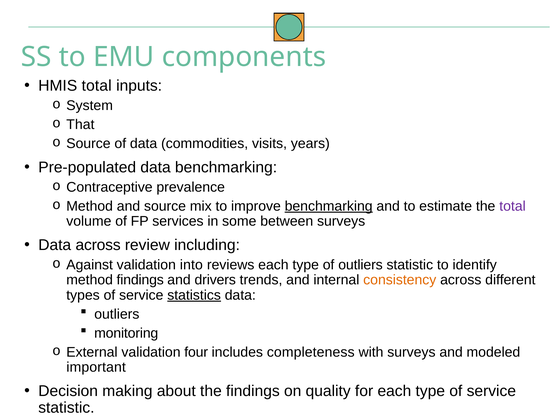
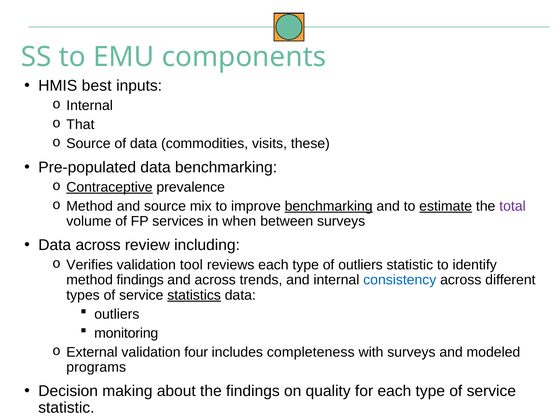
HMIS total: total -> best
System at (90, 106): System -> Internal
years: years -> these
Contraceptive underline: none -> present
estimate underline: none -> present
some: some -> when
Against: Against -> Verifies
into: into -> tool
and drivers: drivers -> across
consistency colour: orange -> blue
important: important -> programs
